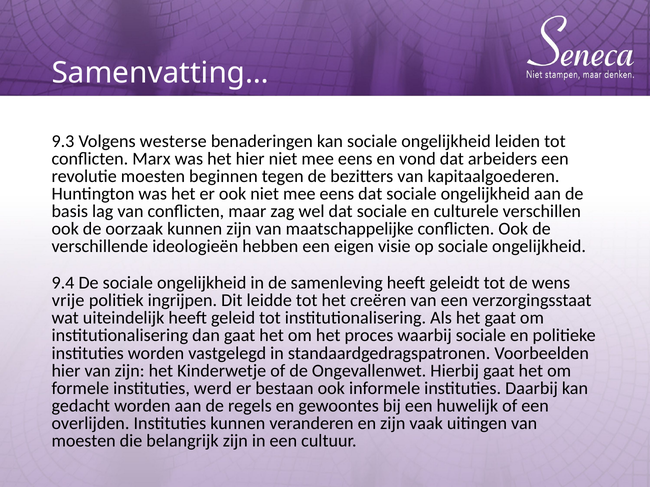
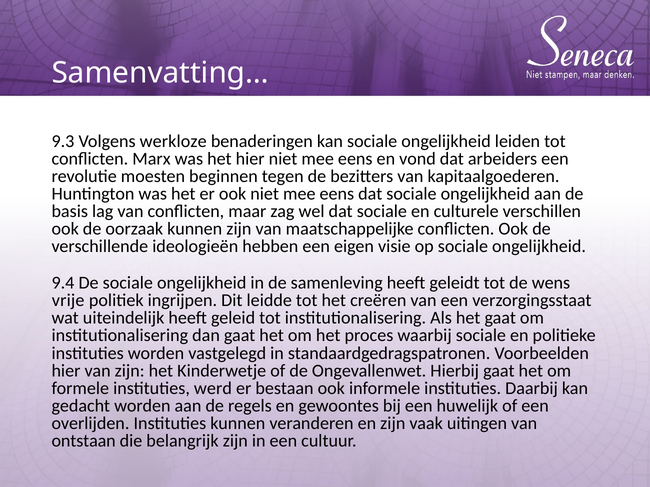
westerse: westerse -> werkloze
moesten at (84, 441): moesten -> ontstaan
